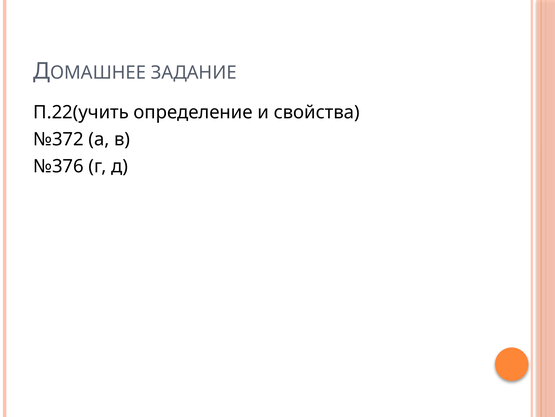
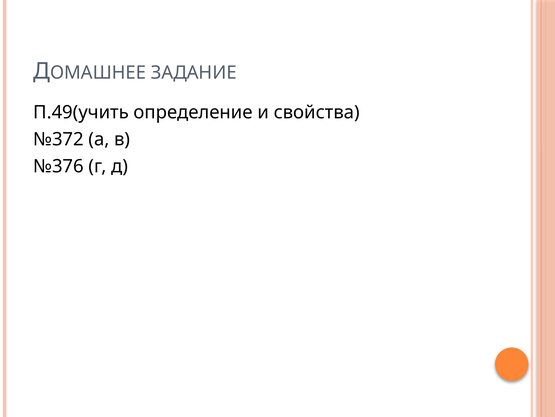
П.22(учить: П.22(учить -> П.49(учить
